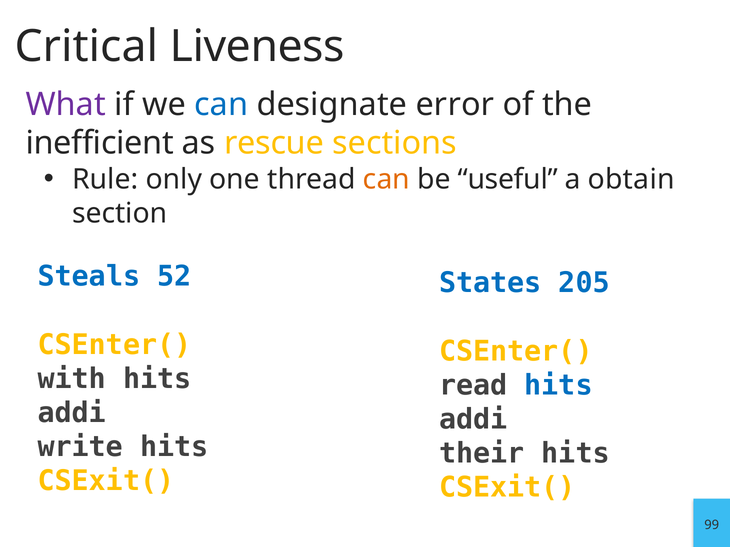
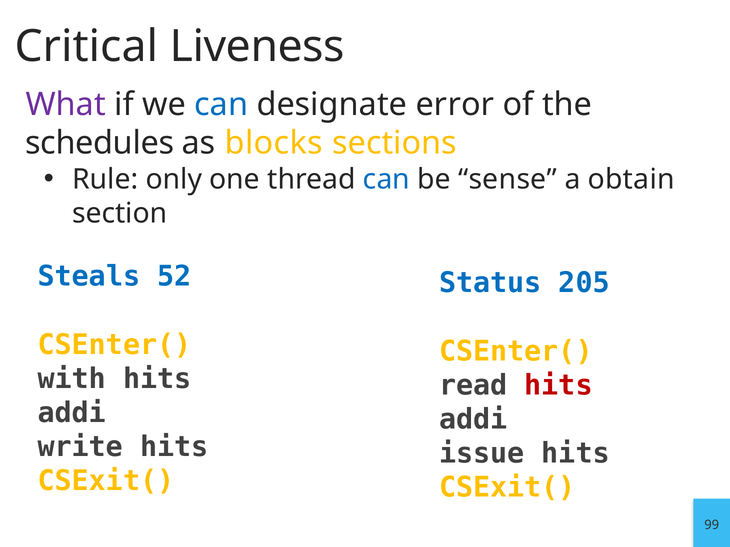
inefficient: inefficient -> schedules
rescue: rescue -> blocks
can at (386, 180) colour: orange -> blue
useful: useful -> sense
States: States -> Status
hits at (558, 386) colour: blue -> red
their: their -> issue
